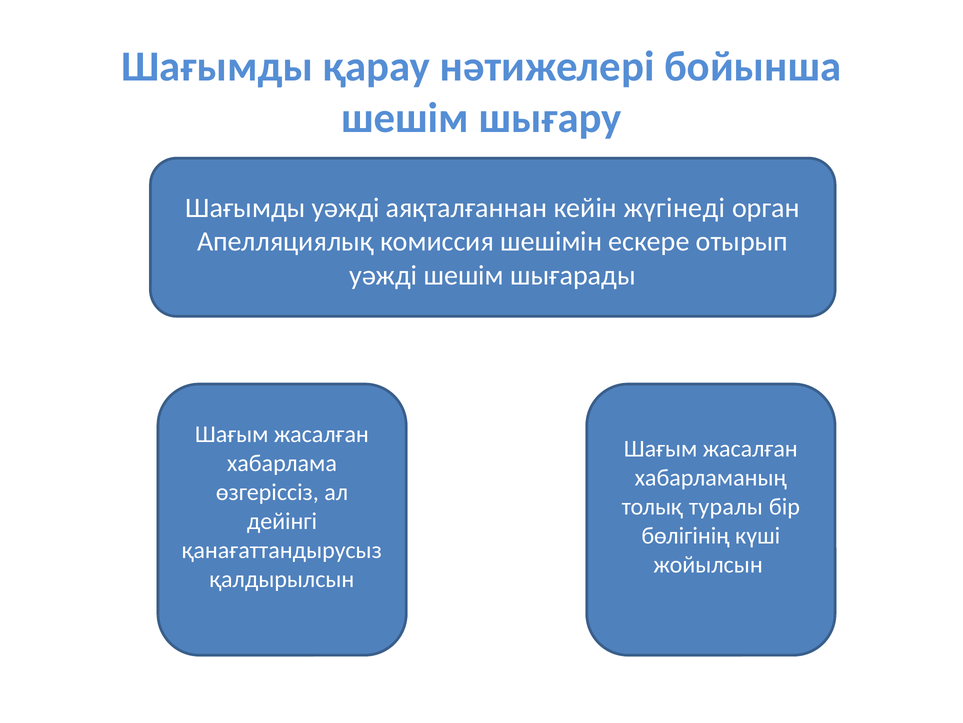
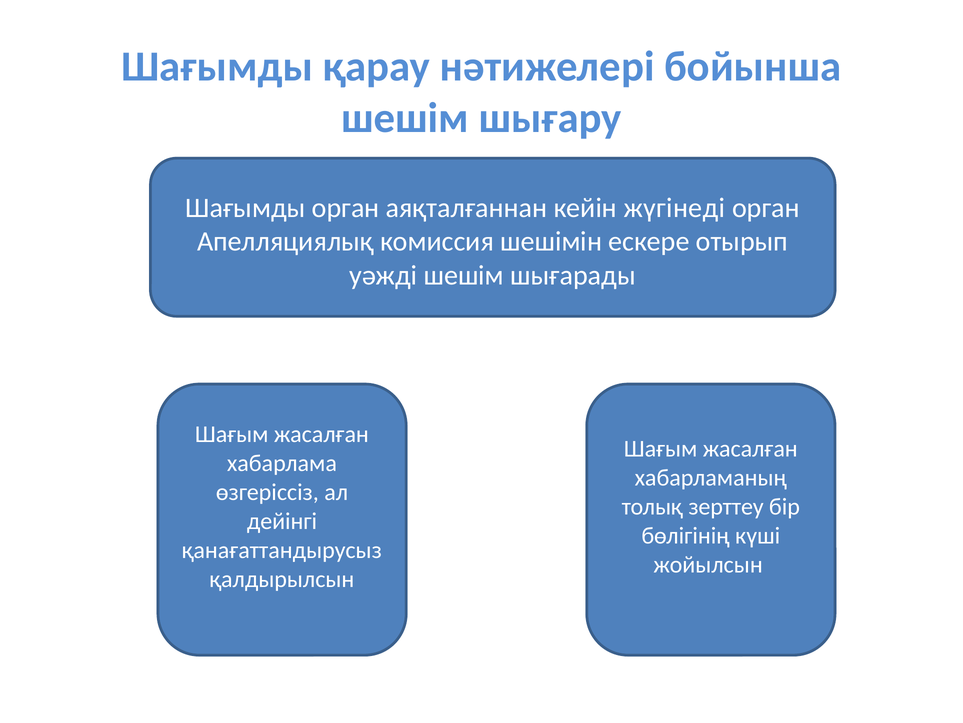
Шағымды уәжді: уәжді -> орган
туралы: туралы -> зерттеу
